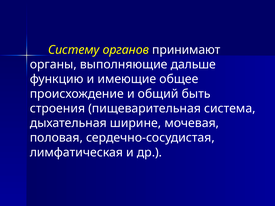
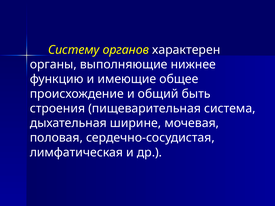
принимают: принимают -> характерен
дальше: дальше -> нижнее
